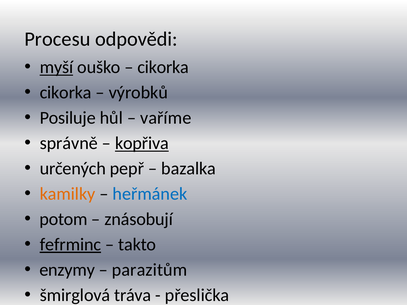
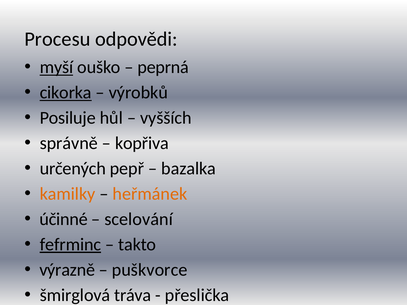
cikorka at (163, 67): cikorka -> peprná
cikorka at (66, 93) underline: none -> present
vaříme: vaříme -> vyšších
kopřiva underline: present -> none
heřmánek colour: blue -> orange
potom: potom -> účinné
znásobují: znásobují -> scelování
enzymy: enzymy -> výrazně
parazitům: parazitům -> puškvorce
